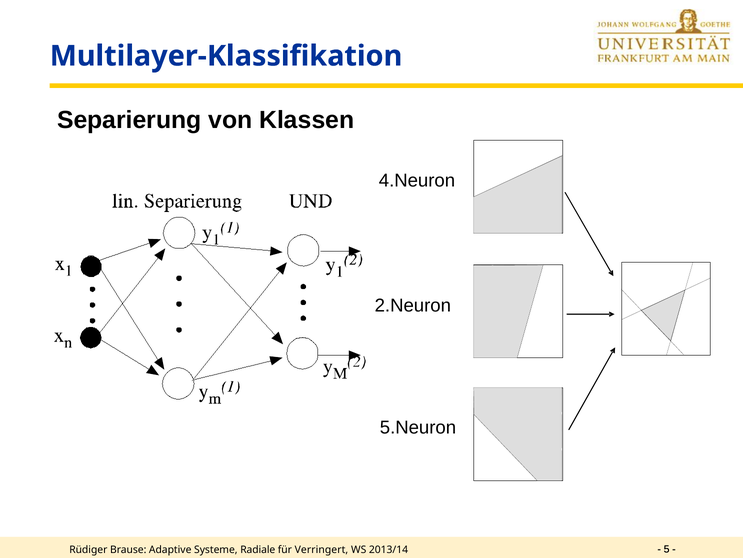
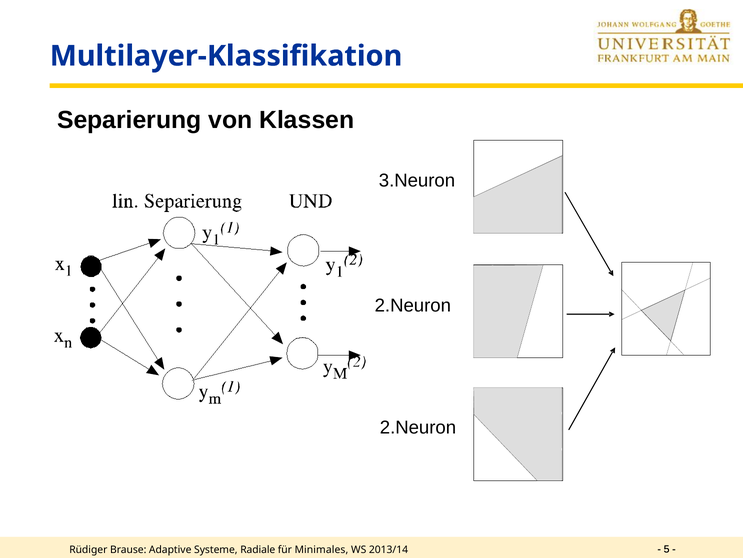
4.Neuron: 4.Neuron -> 3.Neuron
5.Neuron at (418, 427): 5.Neuron -> 2.Neuron
Verringert: Verringert -> Minimales
